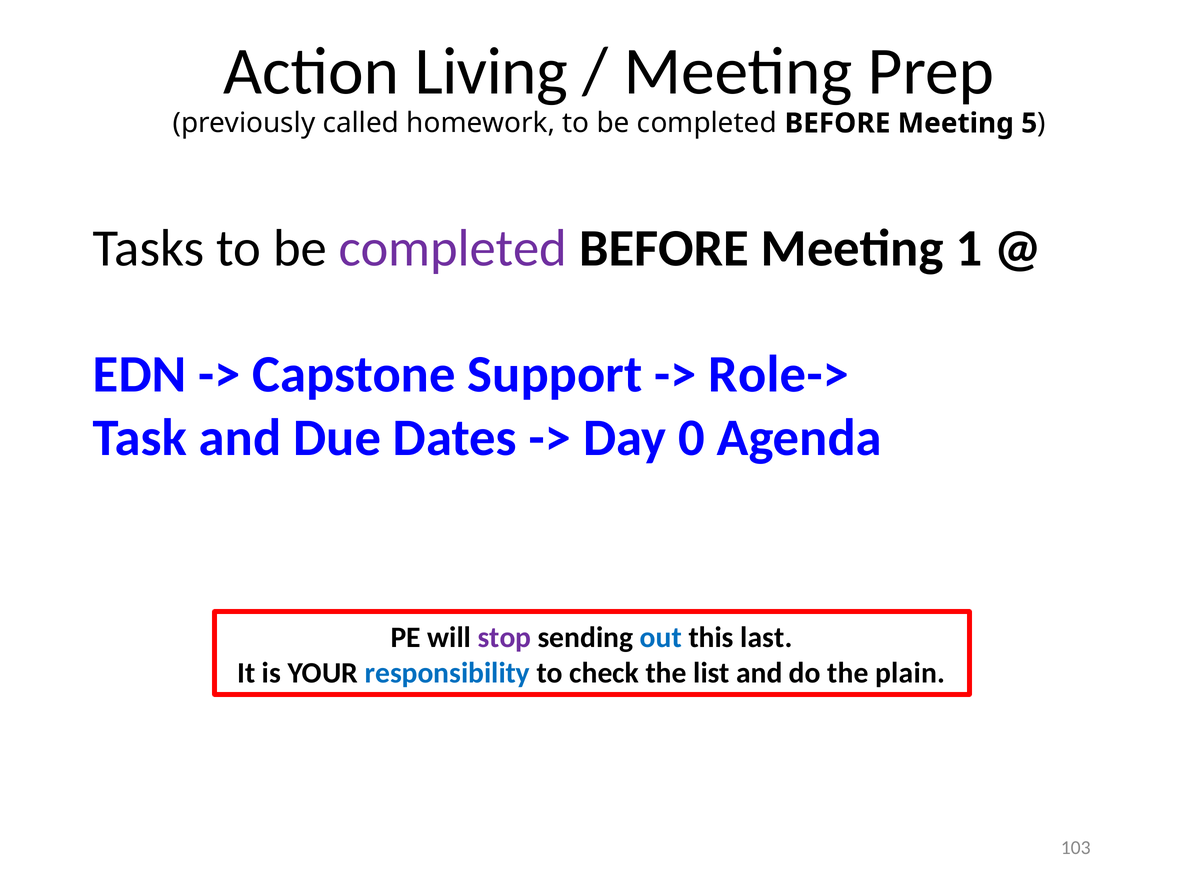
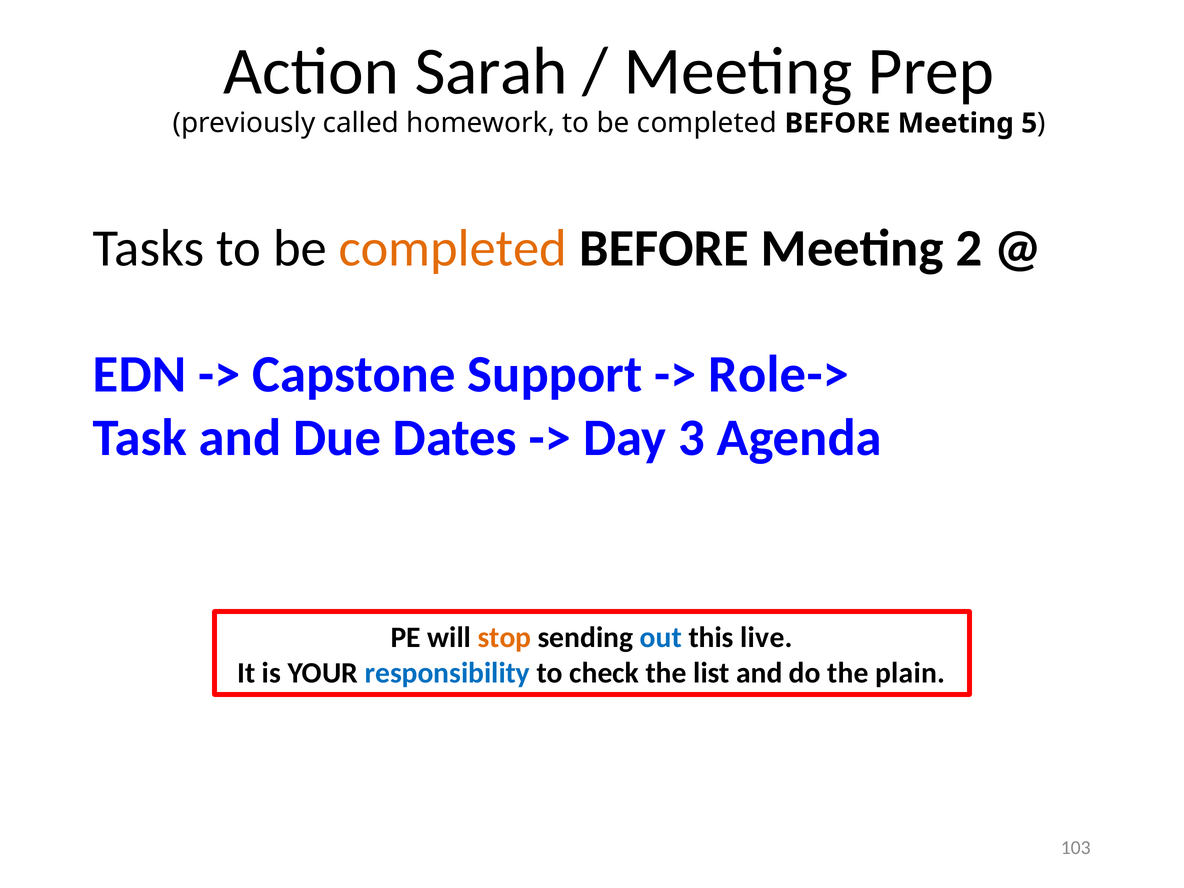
Living: Living -> Sarah
completed at (453, 248) colour: purple -> orange
1: 1 -> 2
0: 0 -> 3
stop colour: purple -> orange
last: last -> live
